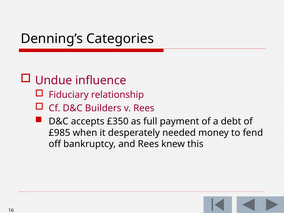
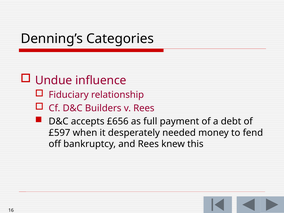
£350: £350 -> £656
£985: £985 -> £597
